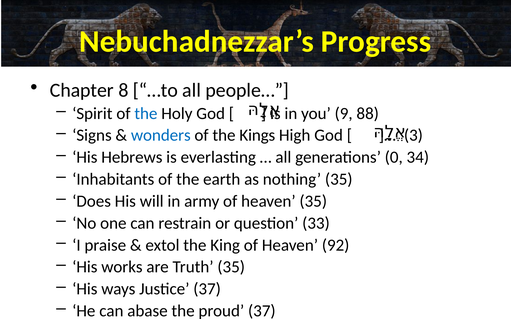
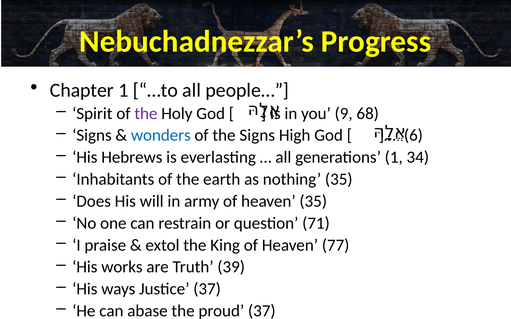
Chapter 8: 8 -> 1
the at (146, 114) colour: blue -> purple
88: 88 -> 68
the Kings: Kings -> Signs
3: 3 -> 6
generations 0: 0 -> 1
33: 33 -> 71
92: 92 -> 77
Truth 35: 35 -> 39
